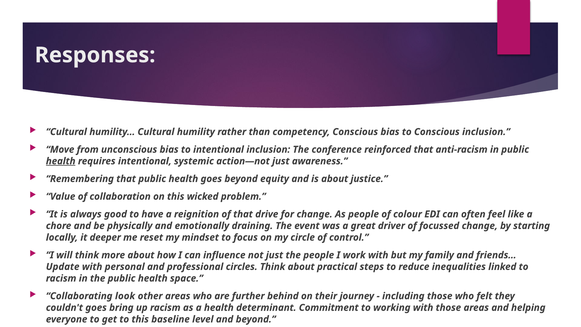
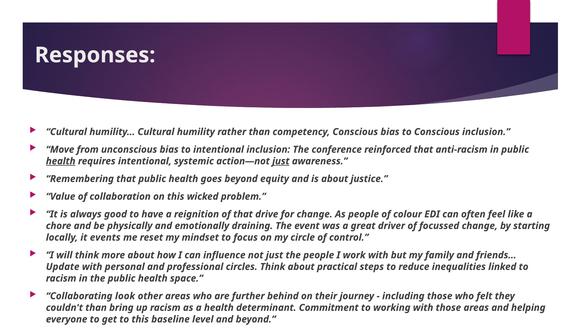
just at (281, 161) underline: none -> present
deeper: deeper -> events
couldn't goes: goes -> than
